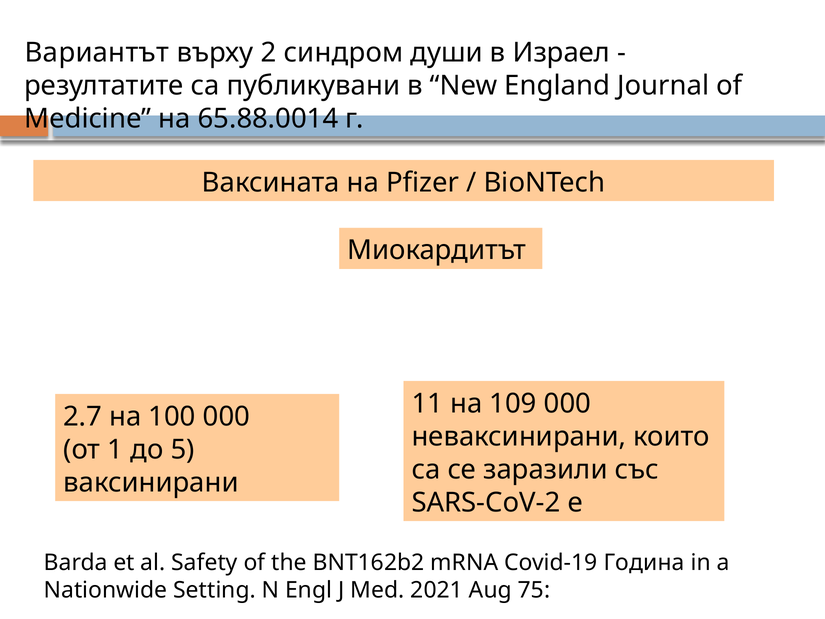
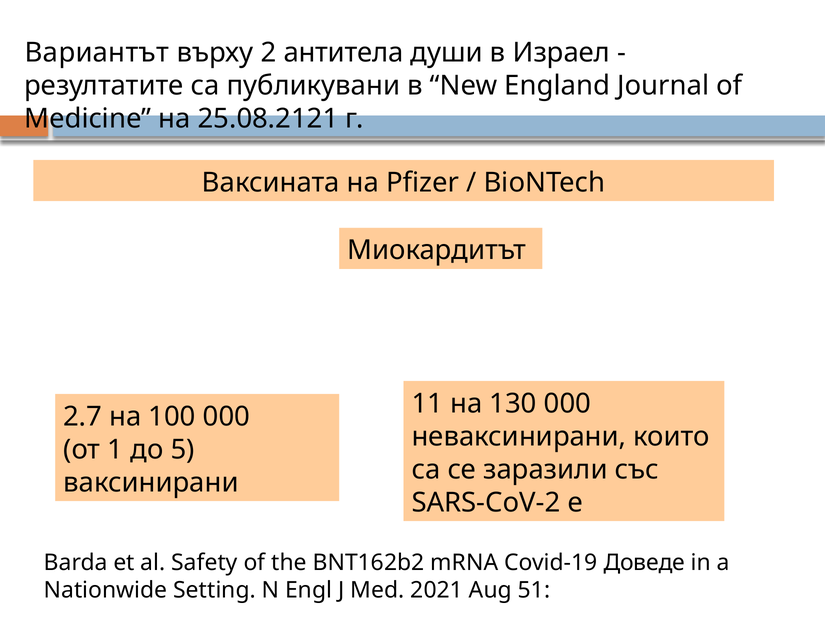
синдром: синдром -> антитела
65.88.0014: 65.88.0014 -> 25.08.2121
109: 109 -> 130
Година: Година -> Доведе
75: 75 -> 51
